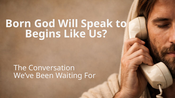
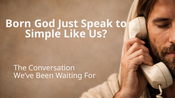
Will: Will -> Just
Begins: Begins -> Simple
